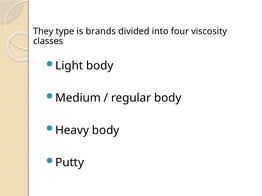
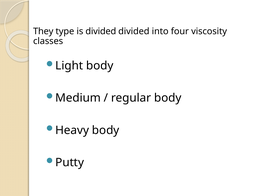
is brands: brands -> divided
